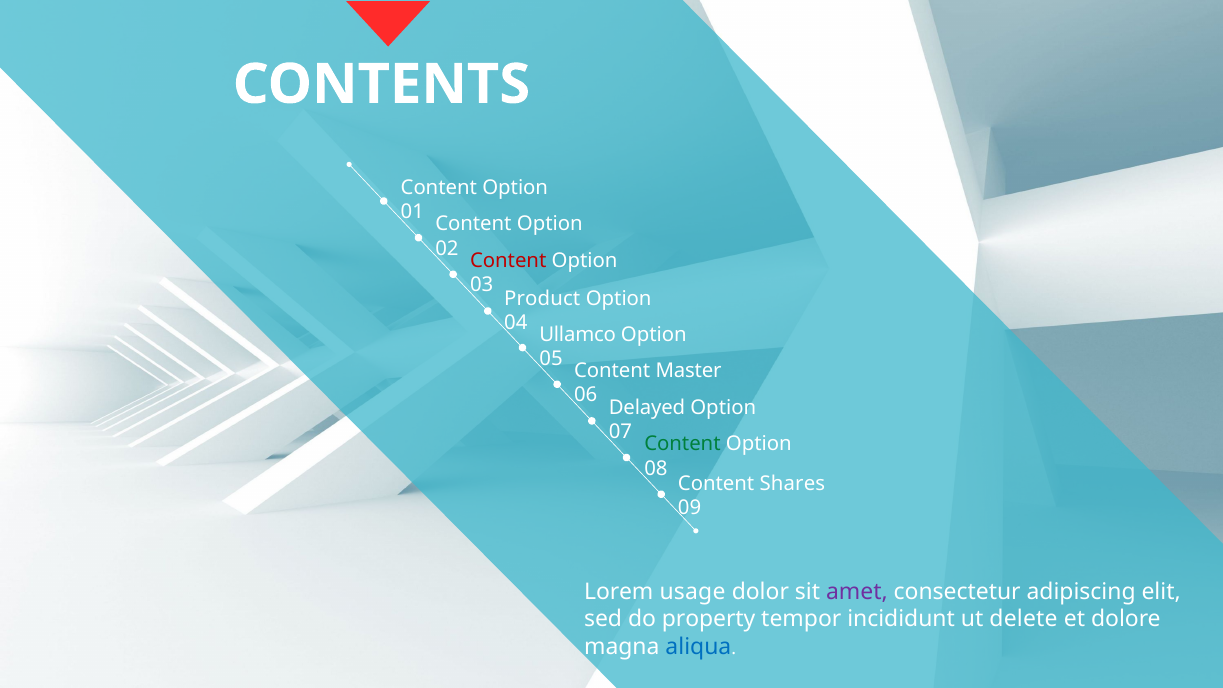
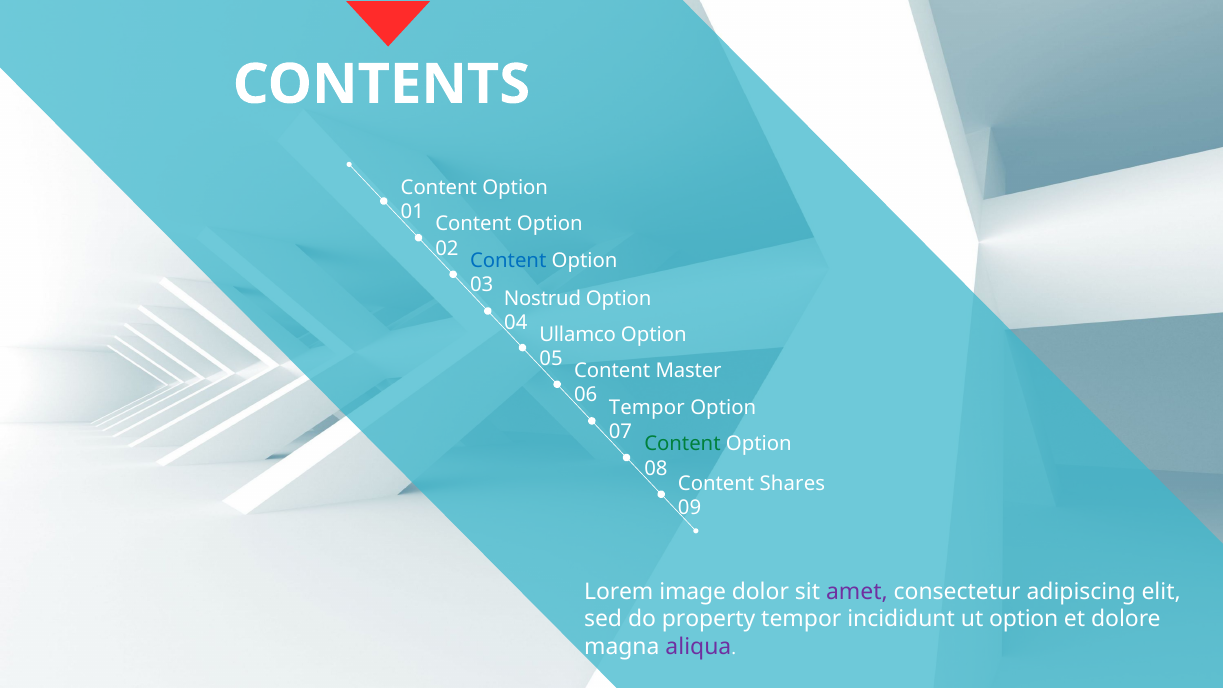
Content at (508, 261) colour: red -> blue
Product: Product -> Nostrud
Delayed at (647, 408): Delayed -> Tempor
usage: usage -> image
ut delete: delete -> option
aliqua colour: blue -> purple
